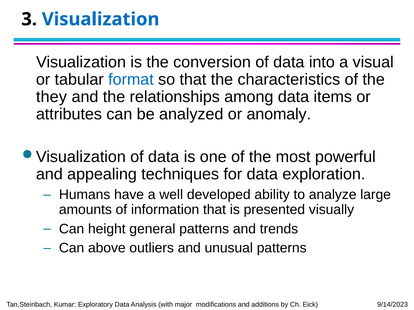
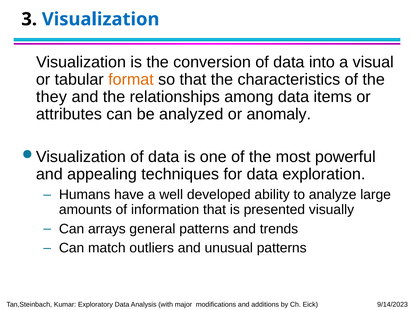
format colour: blue -> orange
height: height -> arrays
above: above -> match
